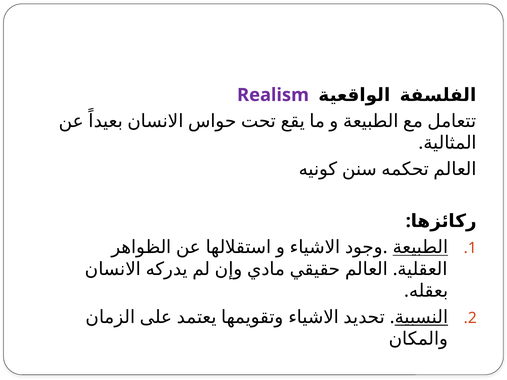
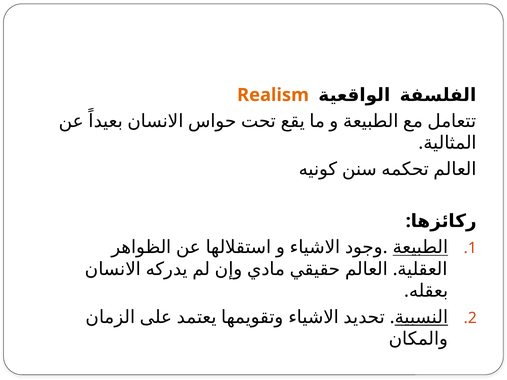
Realism colour: purple -> orange
